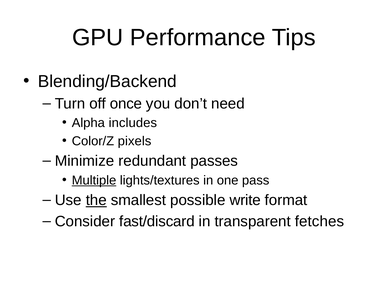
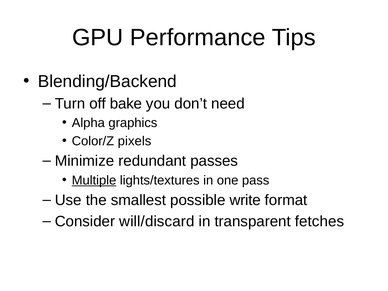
once: once -> bake
includes: includes -> graphics
the underline: present -> none
fast/discard: fast/discard -> will/discard
